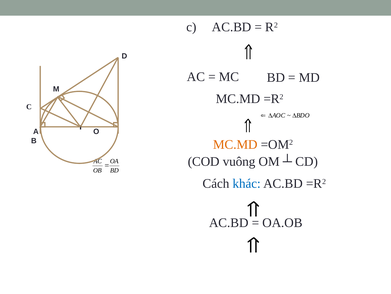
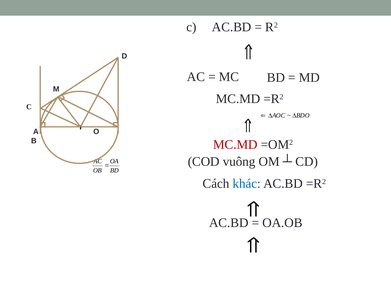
MC.MD at (235, 144) colour: orange -> red
